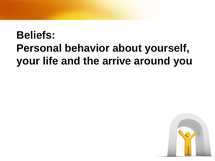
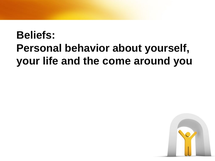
arrive: arrive -> come
